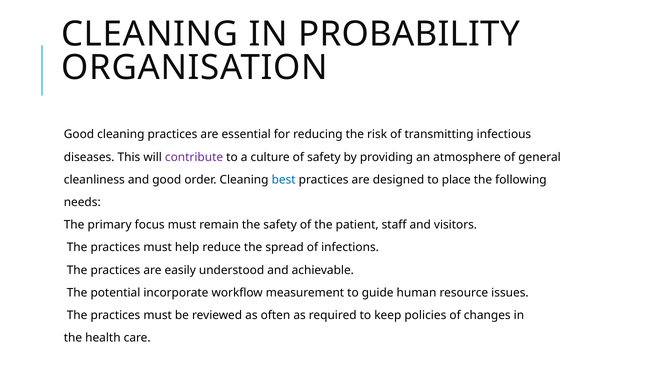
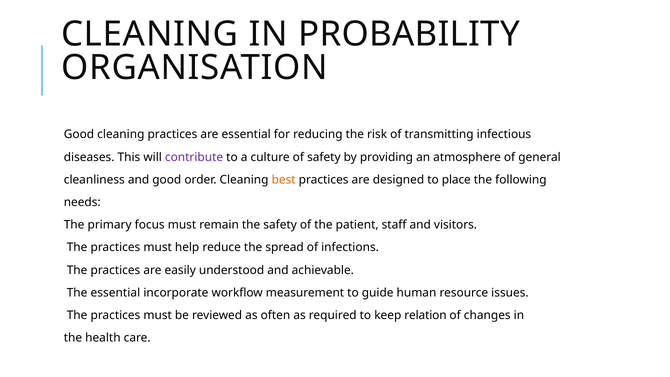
best colour: blue -> orange
The potential: potential -> essential
policies: policies -> relation
